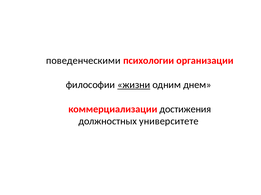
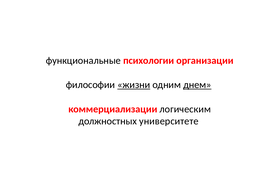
поведенческими: поведенческими -> функциональные
днем underline: none -> present
достижения: достижения -> логическим
